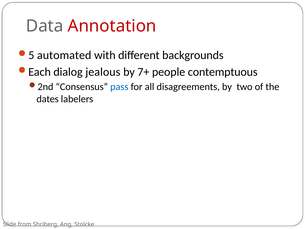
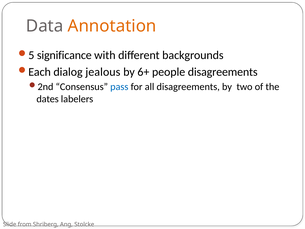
Annotation colour: red -> orange
automated: automated -> significance
7+: 7+ -> 6+
people contemptuous: contemptuous -> disagreements
